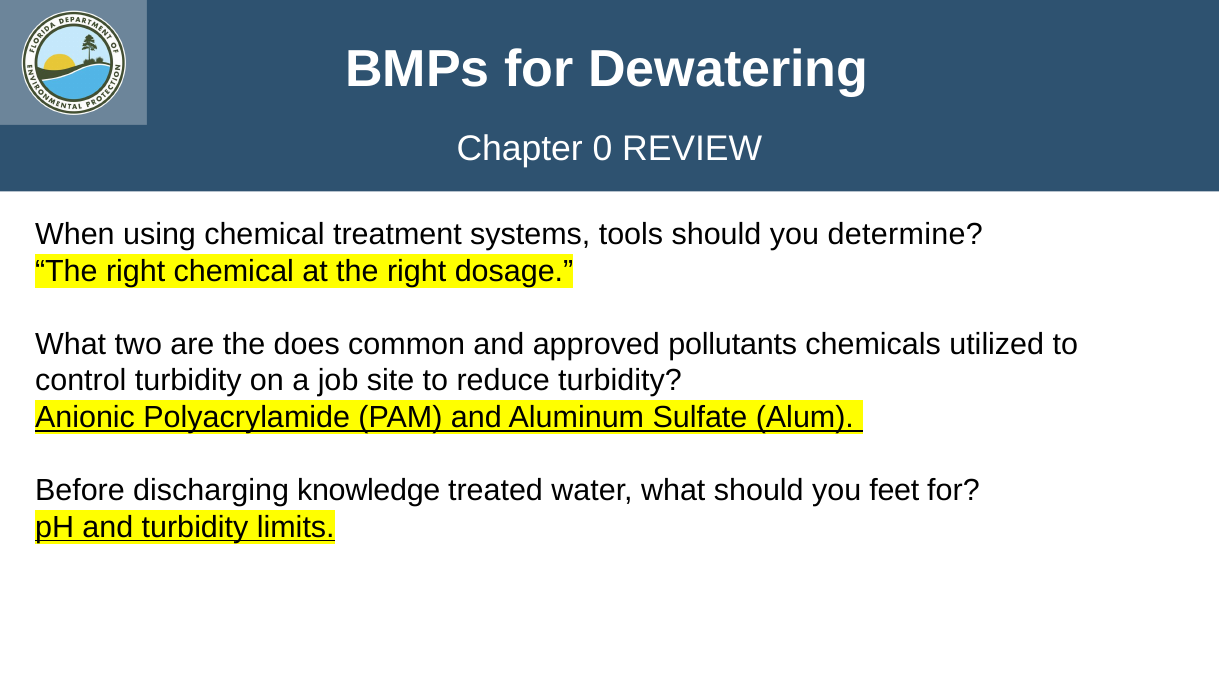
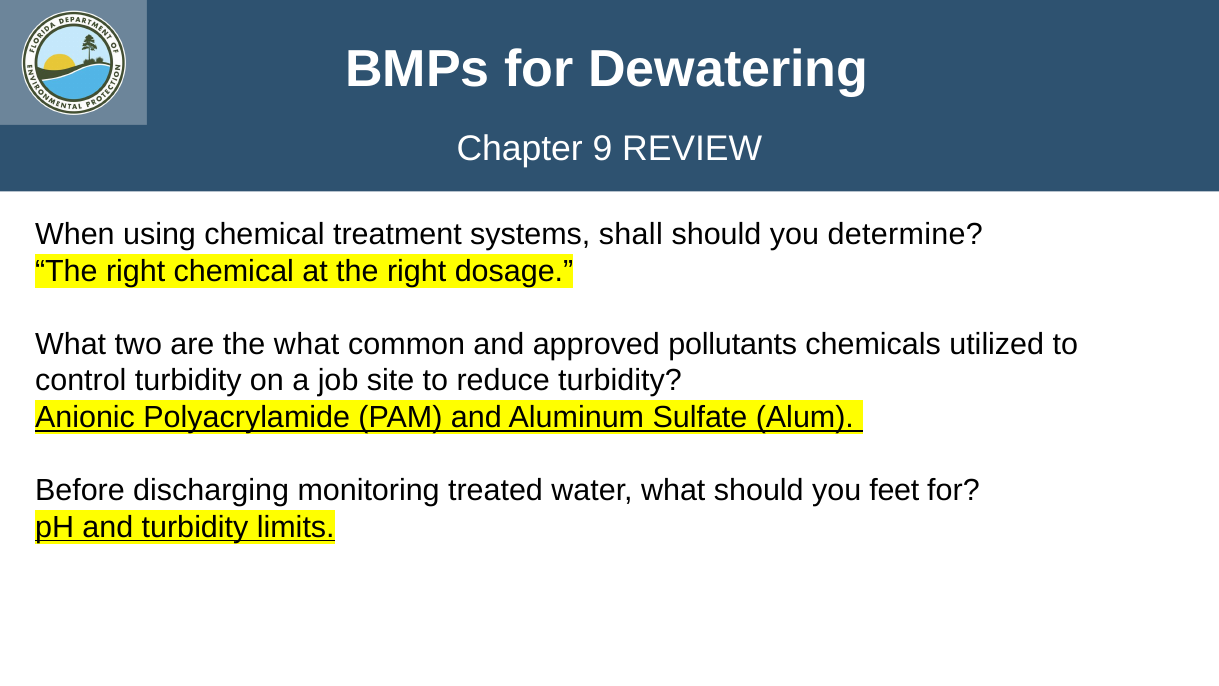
0: 0 -> 9
tools: tools -> shall
the does: does -> what
knowledge: knowledge -> monitoring
